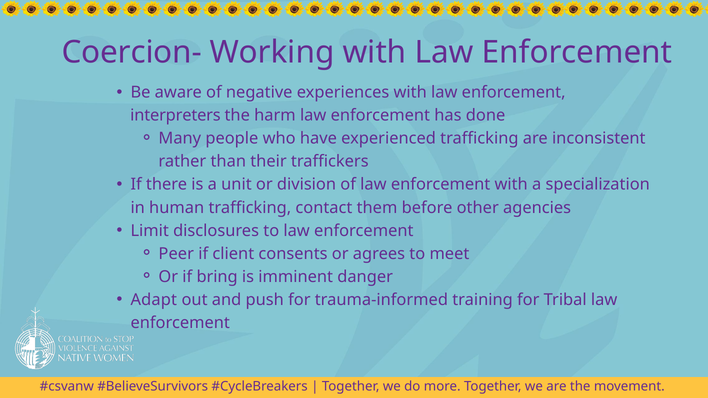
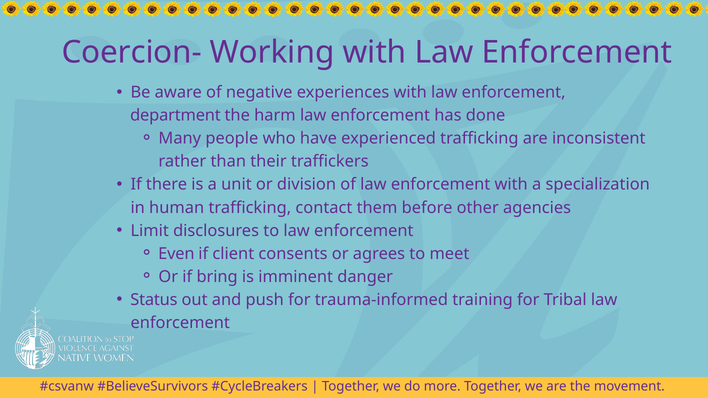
interpreters: interpreters -> department
Peer: Peer -> Even
Adapt: Adapt -> Status
